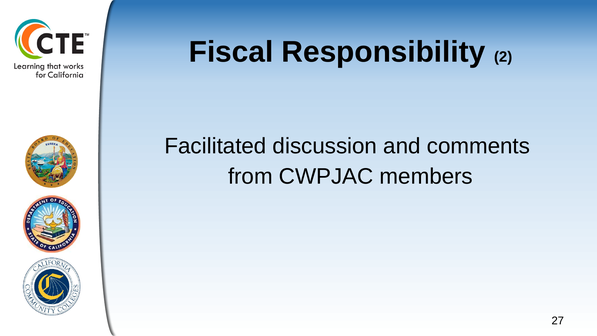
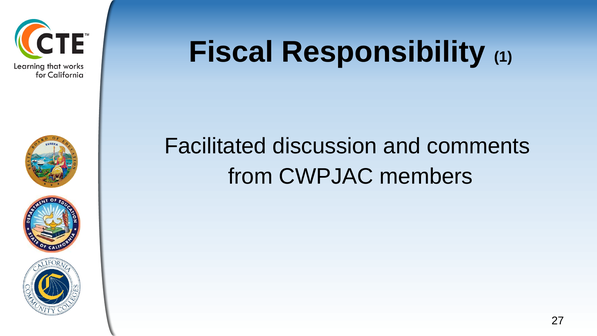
2: 2 -> 1
